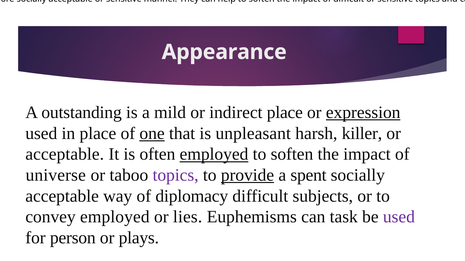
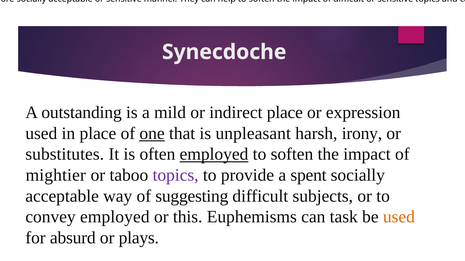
Appearance: Appearance -> Synecdoche
expression underline: present -> none
killer: killer -> irony
acceptable at (65, 155): acceptable -> substitutes
universe: universe -> mightier
provide underline: present -> none
of diplomacy: diplomacy -> suggesting
lies: lies -> this
used at (399, 217) colour: purple -> orange
person: person -> absurd
